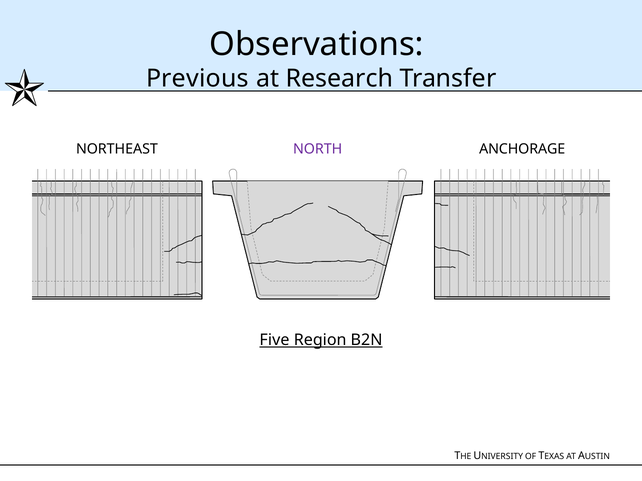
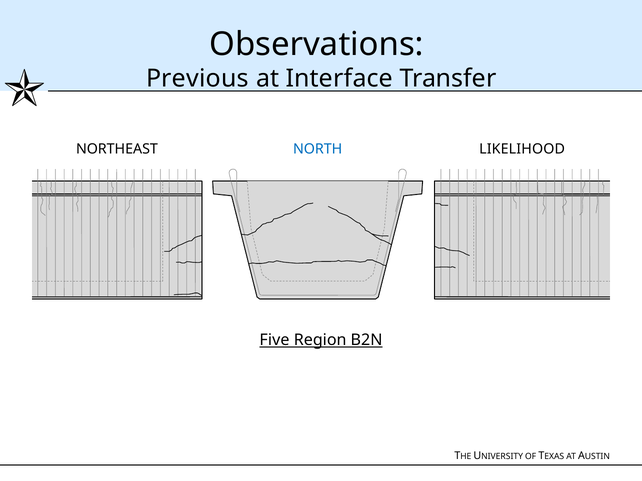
Research: Research -> Interface
NORTH colour: purple -> blue
ANCHORAGE: ANCHORAGE -> LIKELIHOOD
